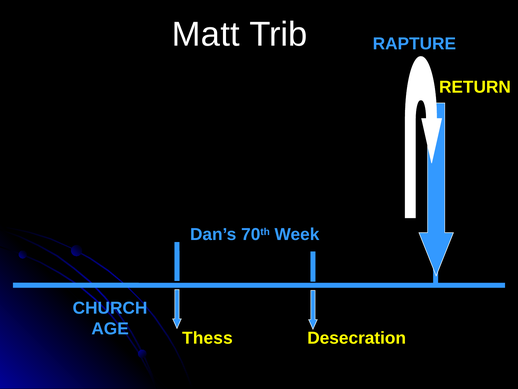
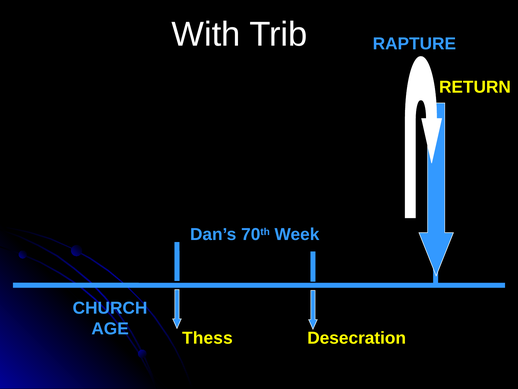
Matt: Matt -> With
